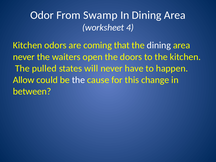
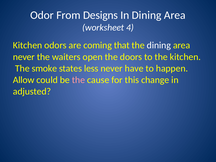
Swamp: Swamp -> Designs
pulled: pulled -> smoke
will: will -> less
the at (78, 80) colour: white -> pink
between: between -> adjusted
